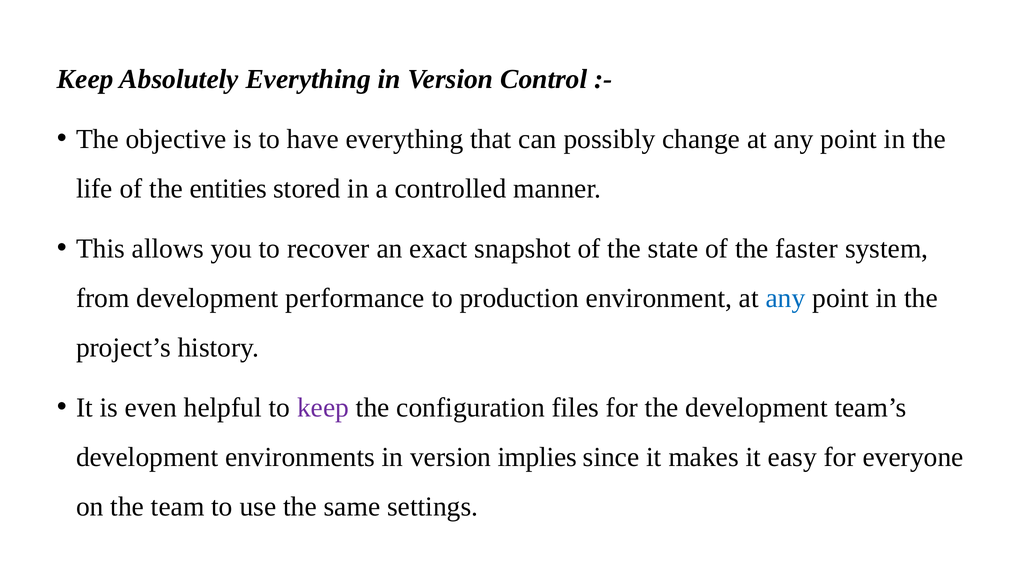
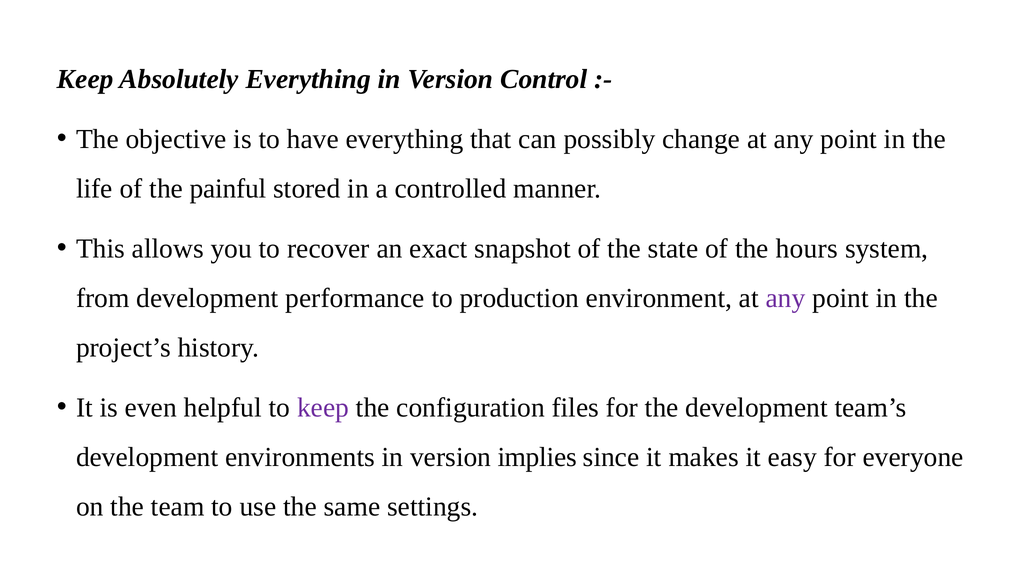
entities: entities -> painful
faster: faster -> hours
any at (785, 299) colour: blue -> purple
